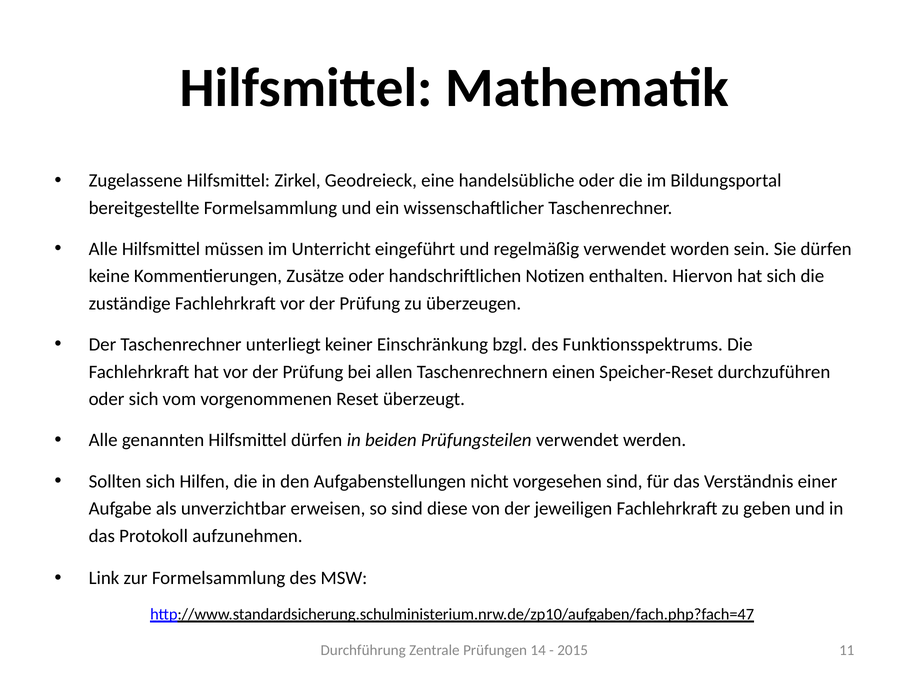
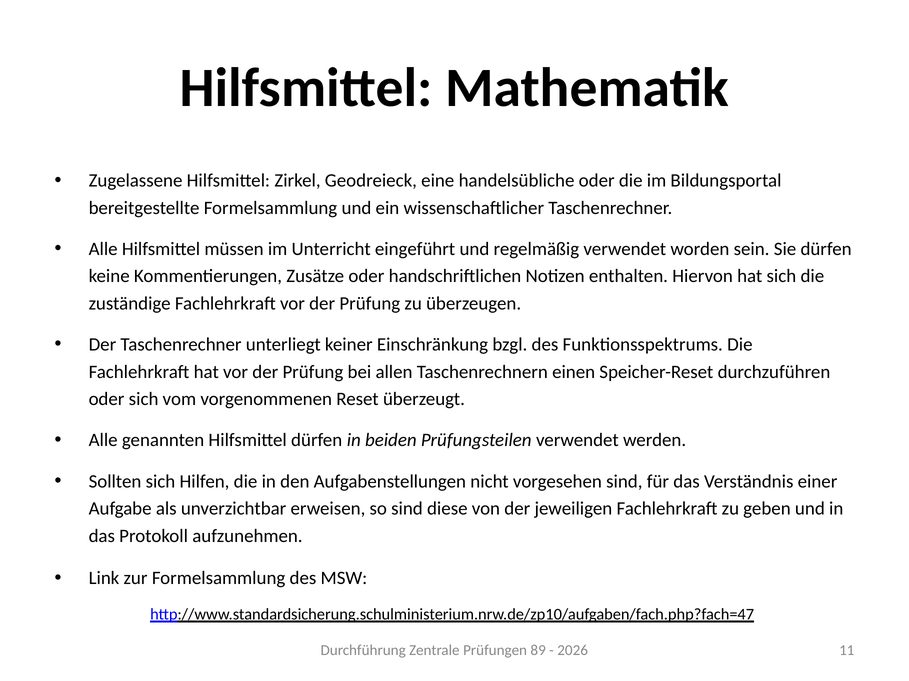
14: 14 -> 89
2015: 2015 -> 2026
